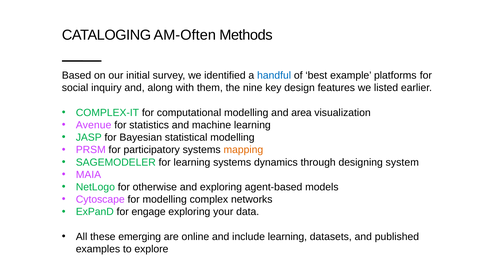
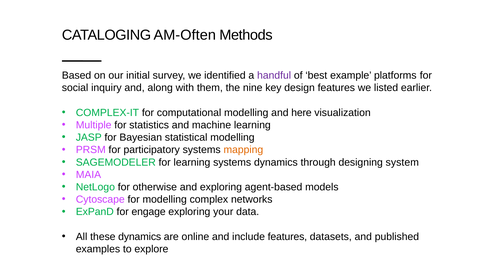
handful colour: blue -> purple
area: area -> here
Avenue: Avenue -> Multiple
these emerging: emerging -> dynamics
include learning: learning -> features
